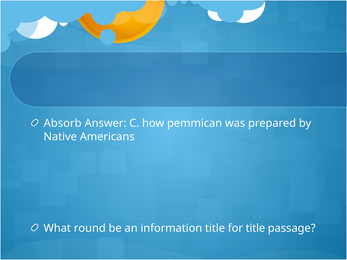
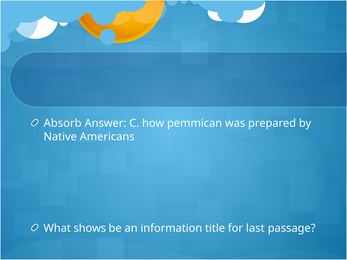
round: round -> shows
for title: title -> last
